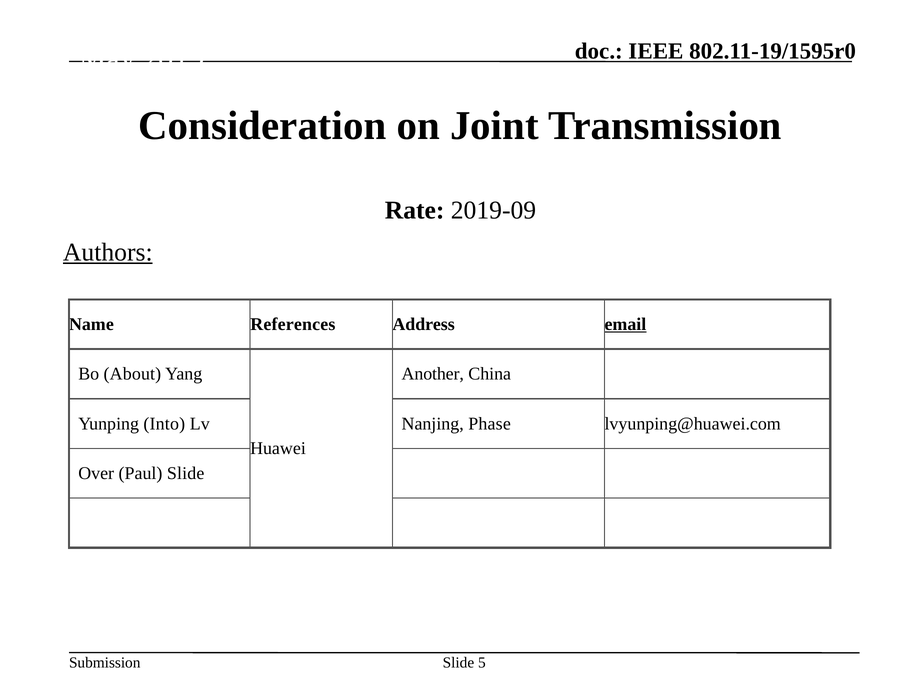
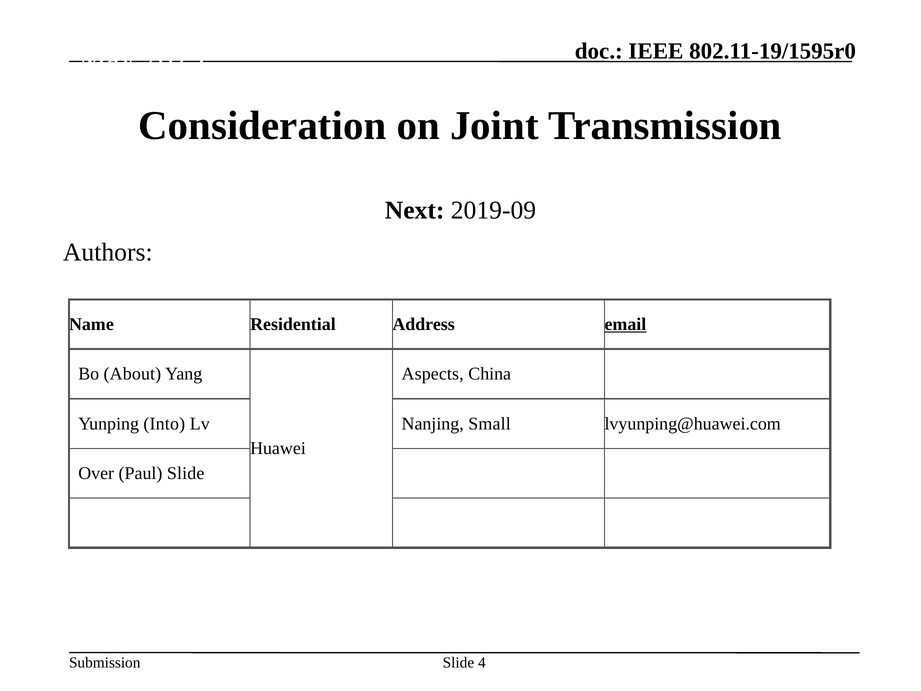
Rate: Rate -> Next
Authors underline: present -> none
References: References -> Residential
Another: Another -> Aspects
Phase: Phase -> Small
5: 5 -> 4
